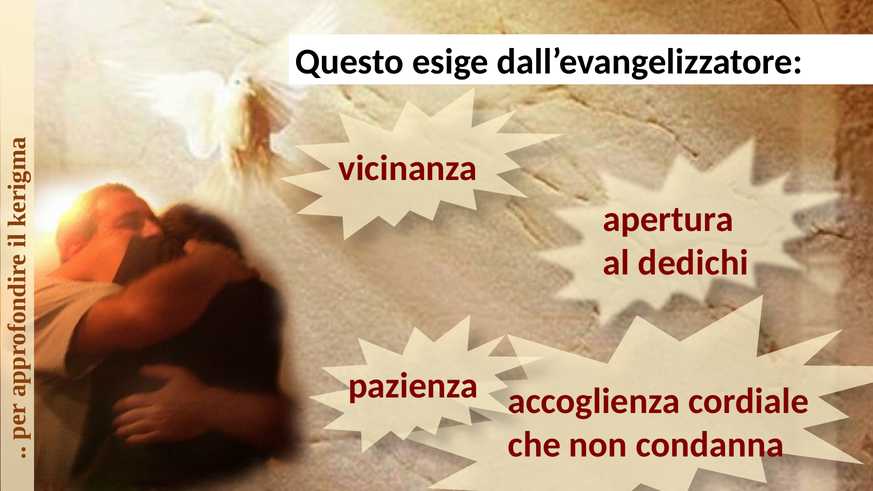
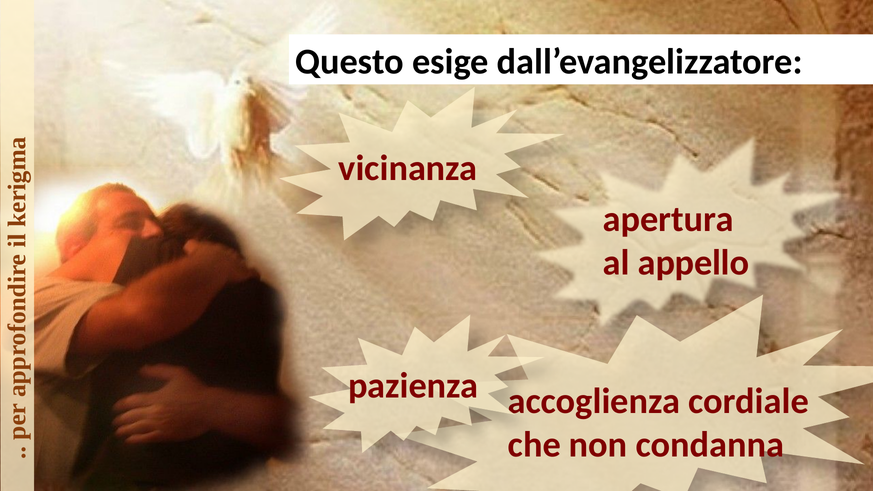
dedichi: dedichi -> appello
